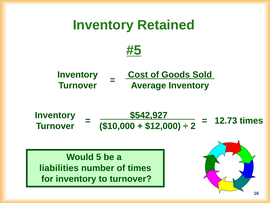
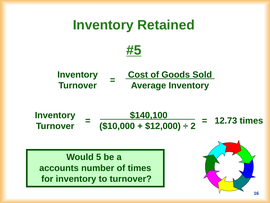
$542,927: $542,927 -> $140,100
liabilities: liabilities -> accounts
